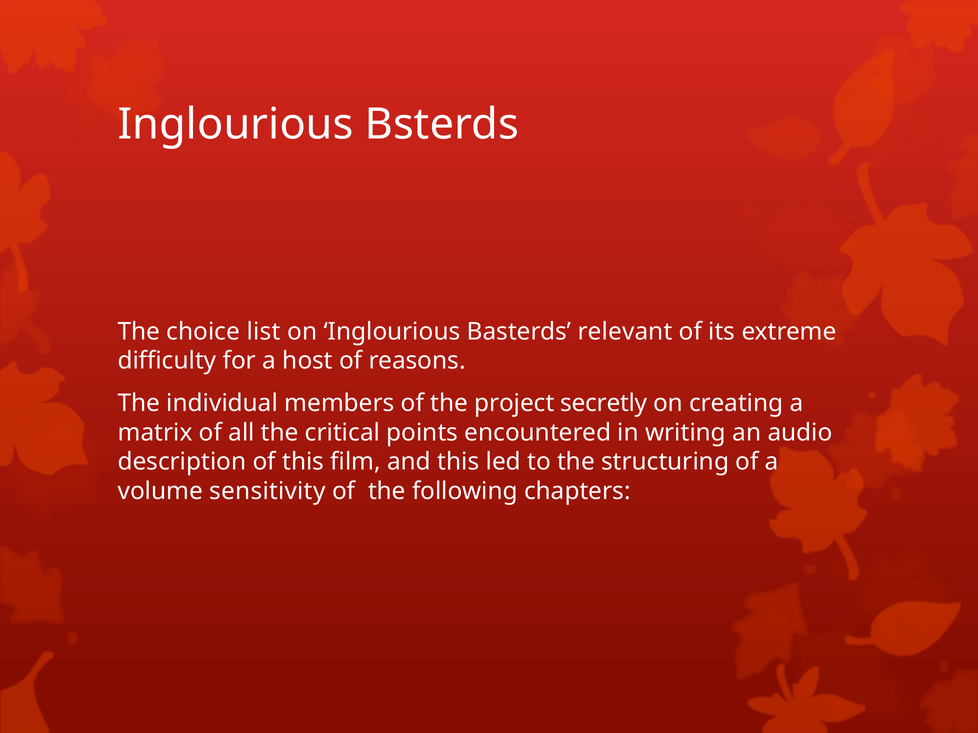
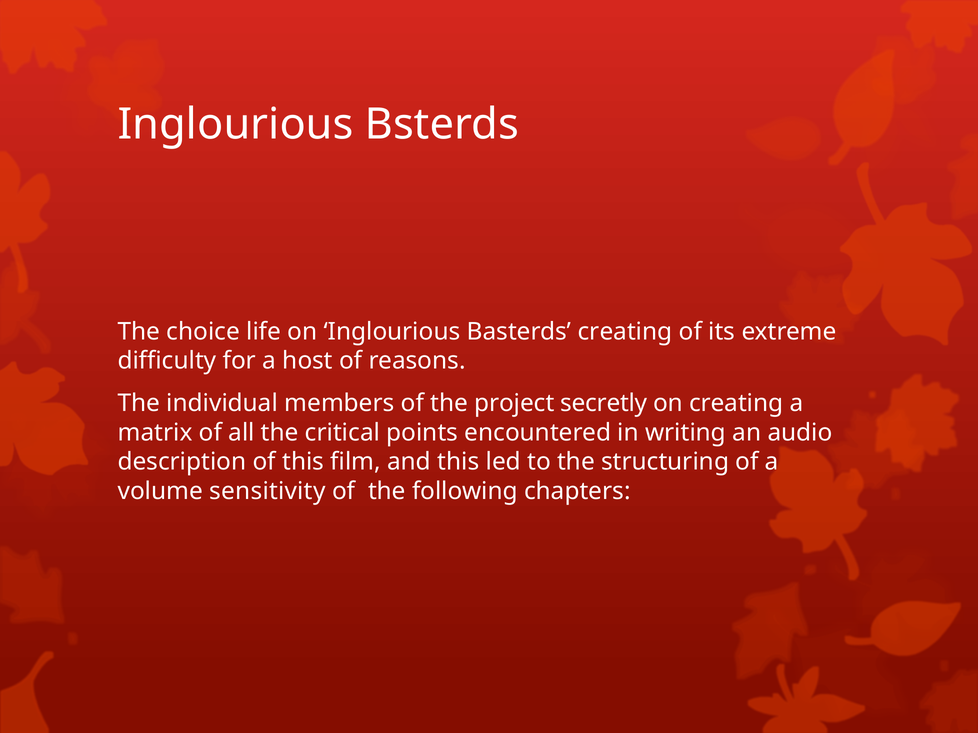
list: list -> life
Basterds relevant: relevant -> creating
